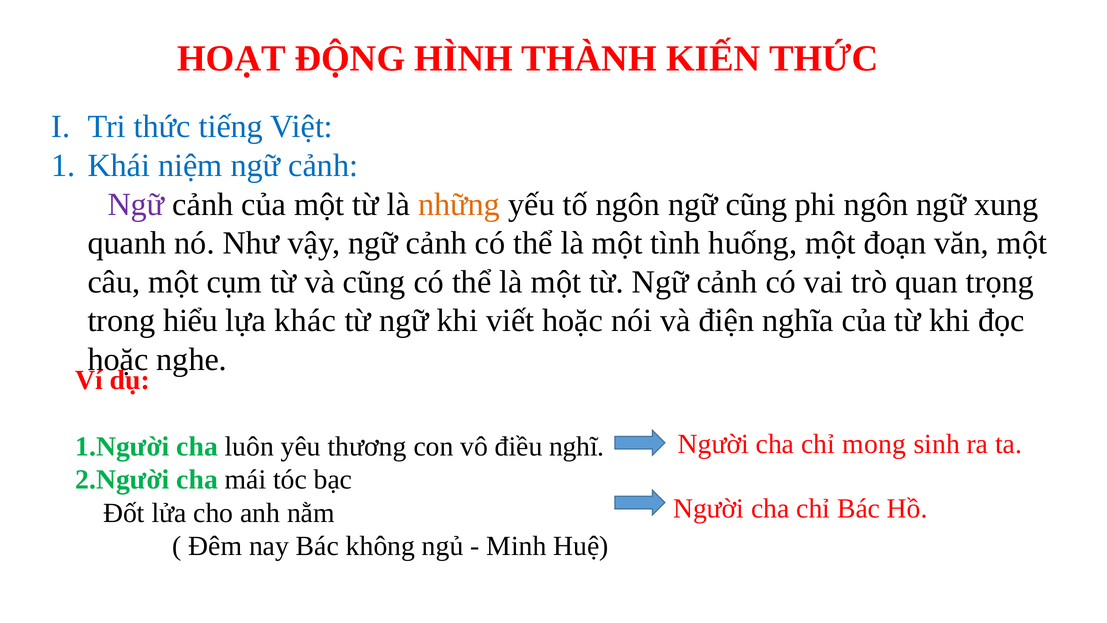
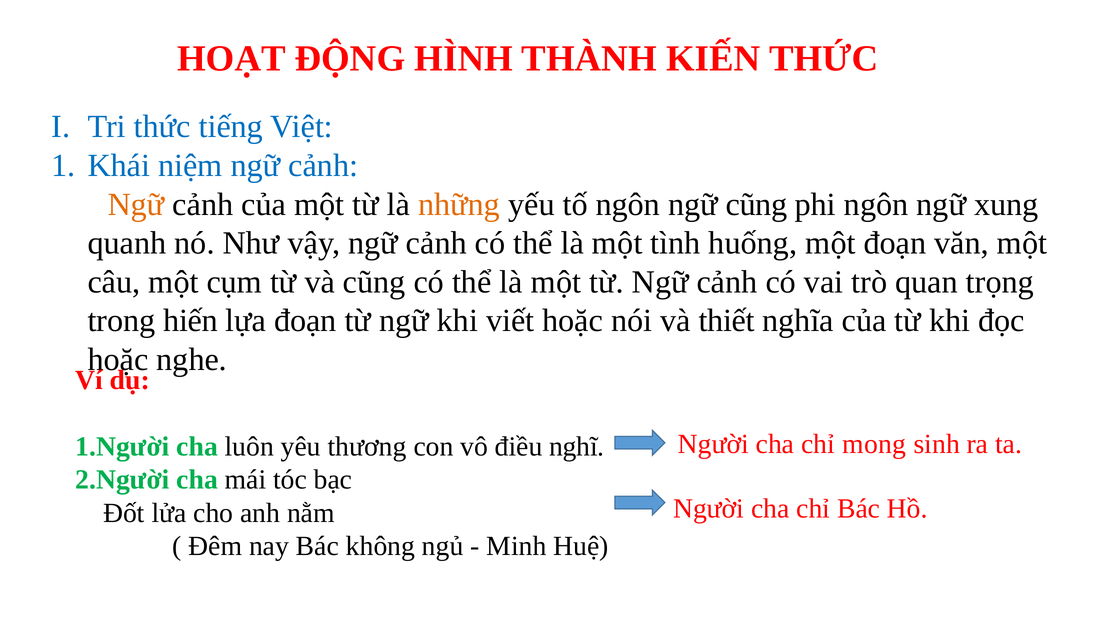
Ngữ at (136, 204) colour: purple -> orange
hiểu: hiểu -> hiến
lựa khác: khác -> đoạn
điện: điện -> thiết
